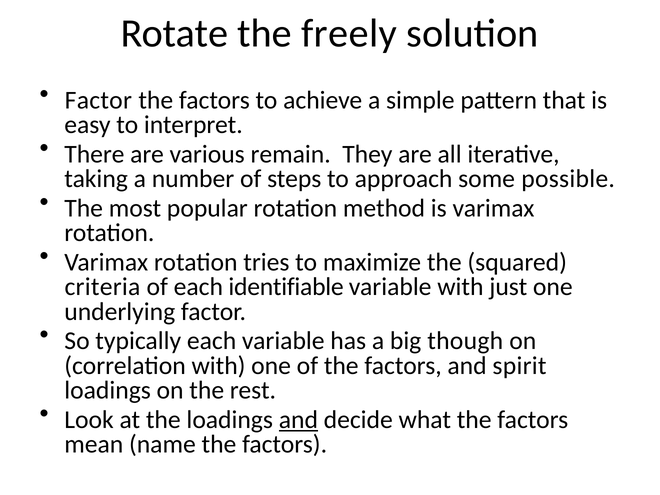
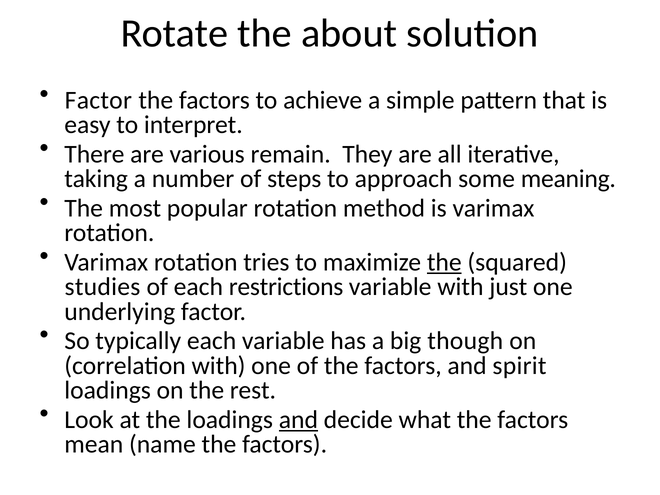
freely: freely -> about
possible: possible -> meaning
the at (444, 262) underline: none -> present
criteria: criteria -> studies
identifiable: identifiable -> restrictions
